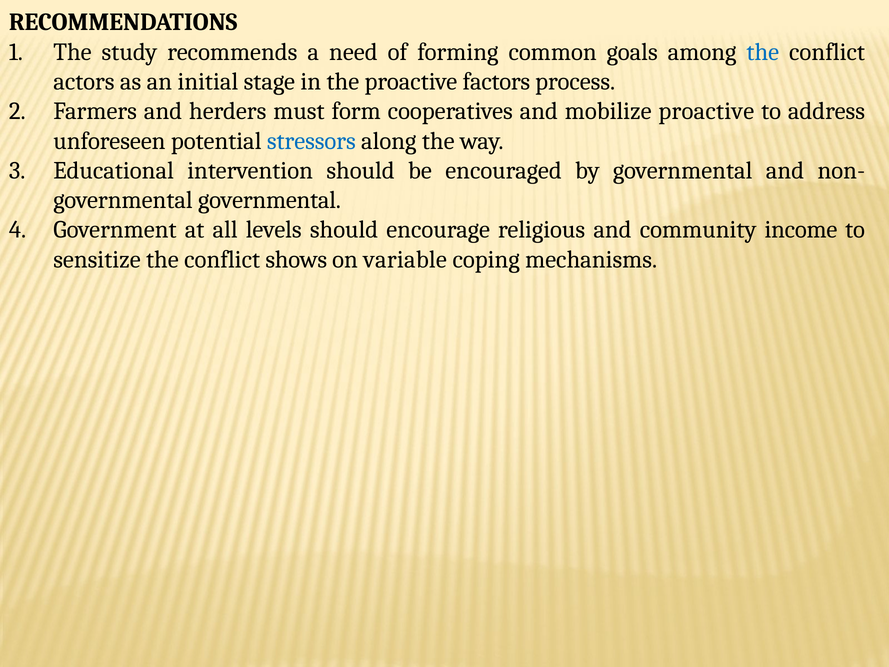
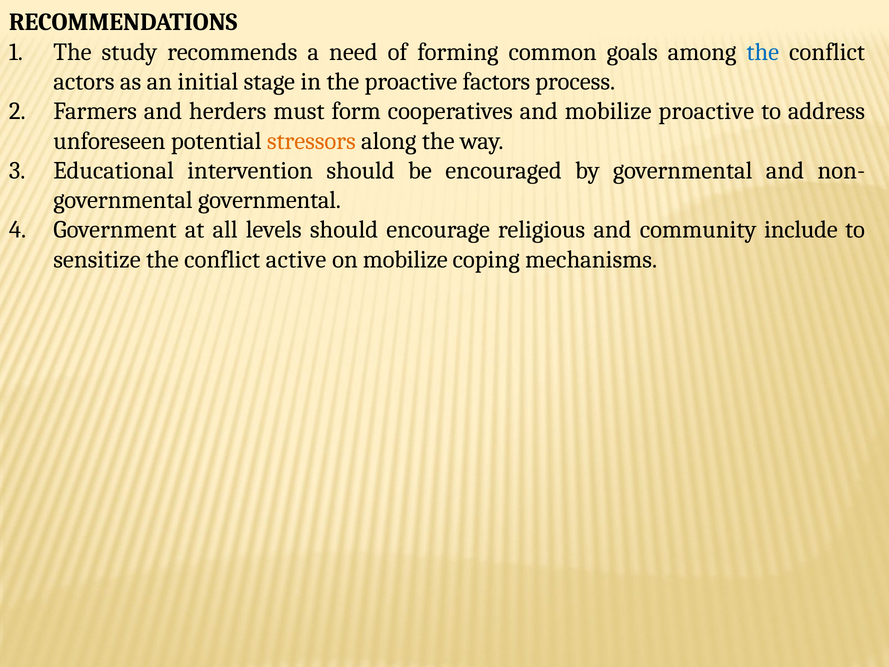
stressors colour: blue -> orange
income: income -> include
shows: shows -> active
on variable: variable -> mobilize
